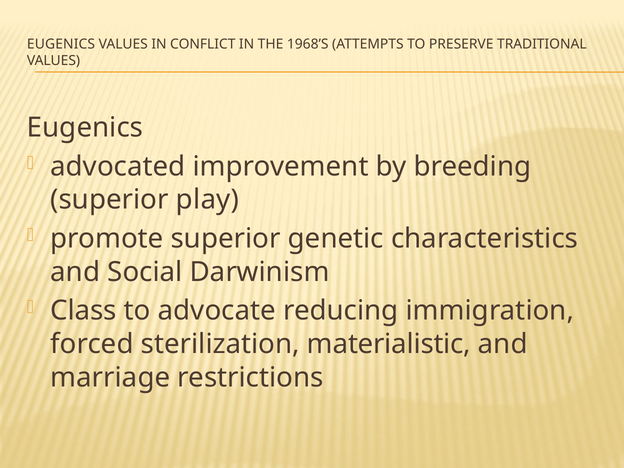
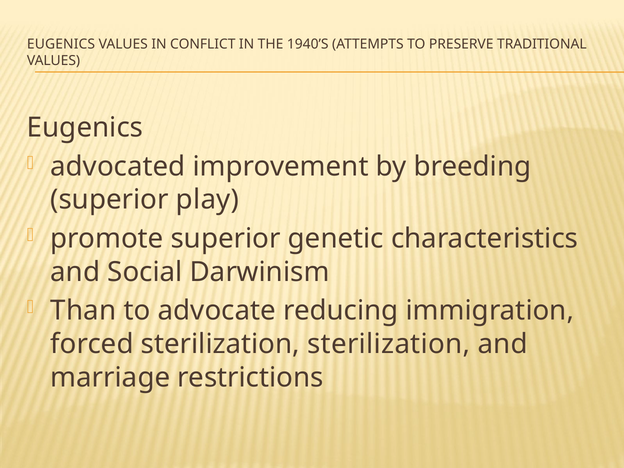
1968’S: 1968’S -> 1940’S
Class: Class -> Than
sterilization materialistic: materialistic -> sterilization
